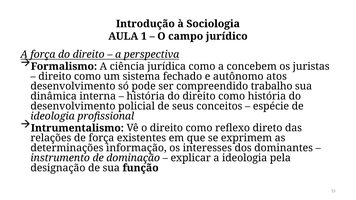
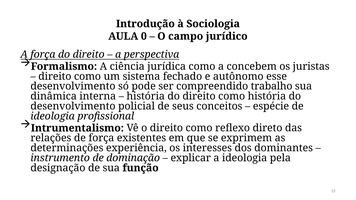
1: 1 -> 0
atos: atos -> esse
informação: informação -> experiência
